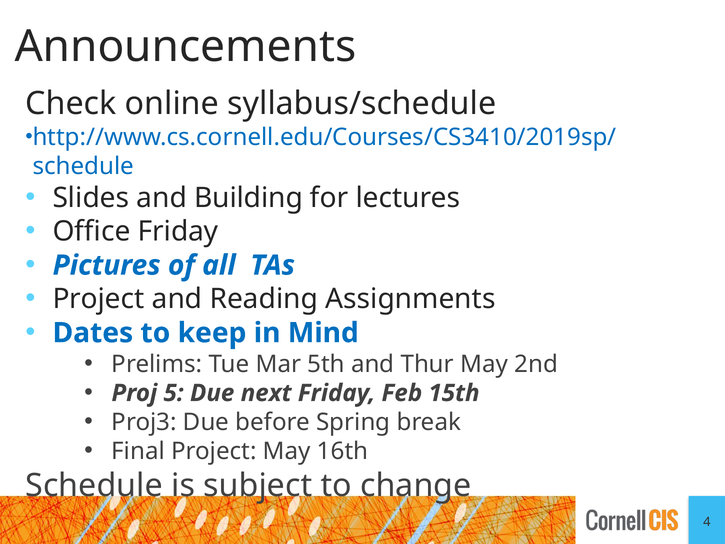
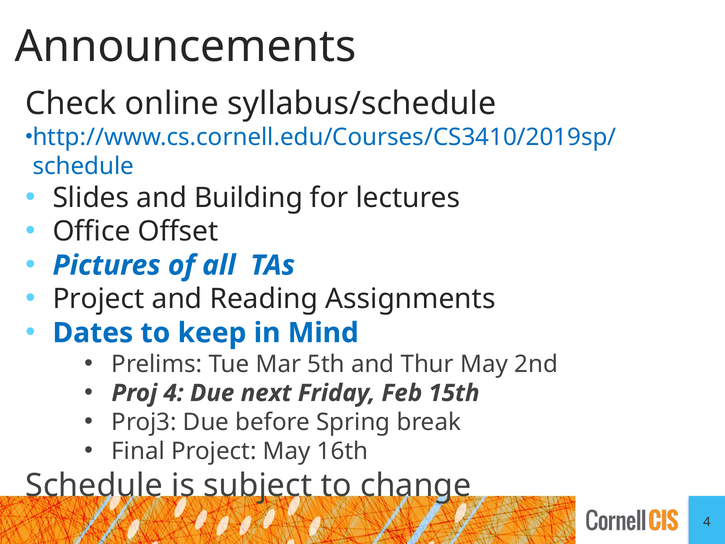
Office Friday: Friday -> Offset
Proj 5: 5 -> 4
